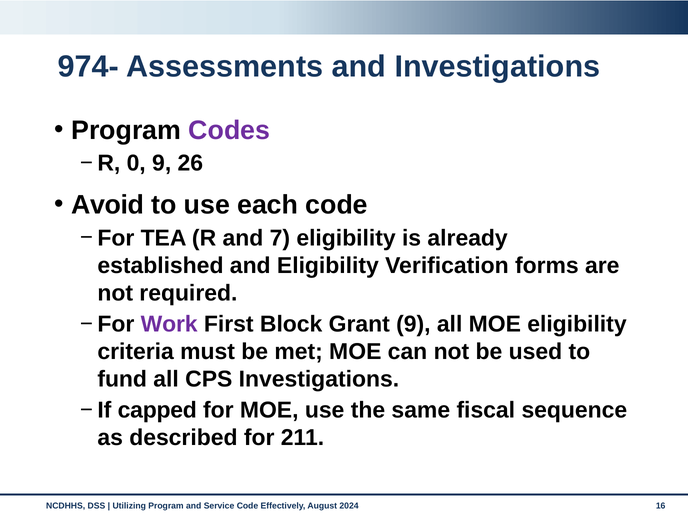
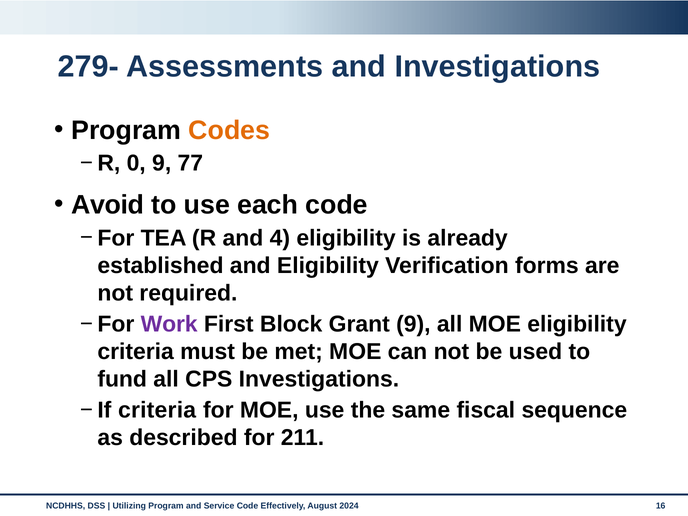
974-: 974- -> 279-
Codes colour: purple -> orange
26: 26 -> 77
7: 7 -> 4
If capped: capped -> criteria
